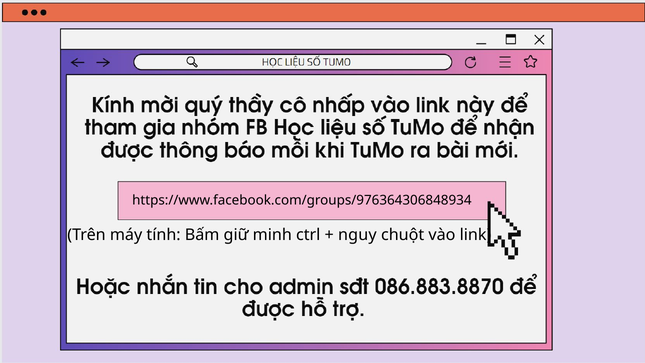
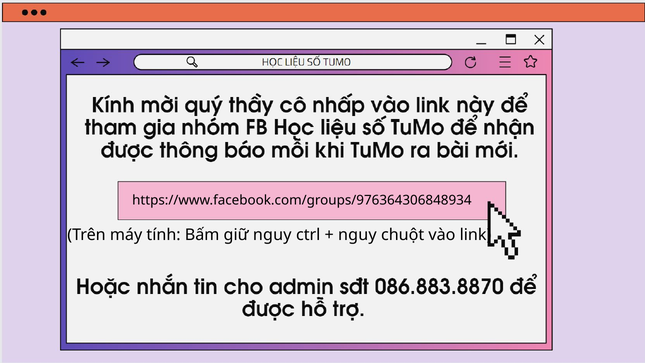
giữ minh: minh -> nguy
